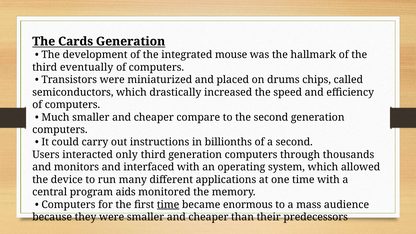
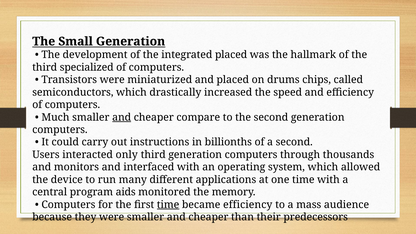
Cards: Cards -> Small
integrated mouse: mouse -> placed
eventually: eventually -> specialized
and at (122, 117) underline: none -> present
became enormous: enormous -> efficiency
